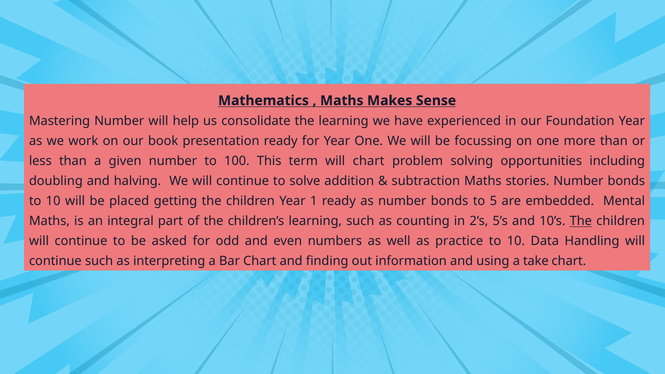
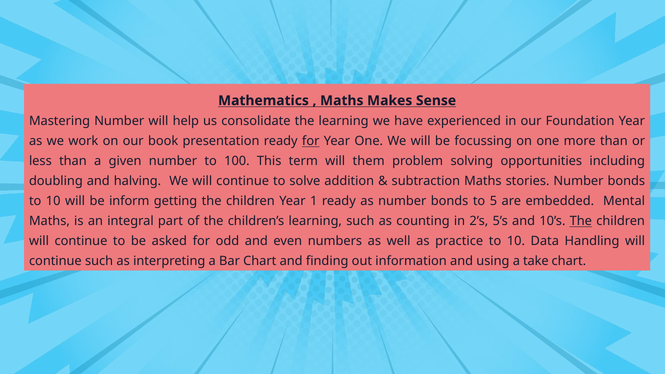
for at (311, 141) underline: none -> present
will chart: chart -> them
placed: placed -> inform
